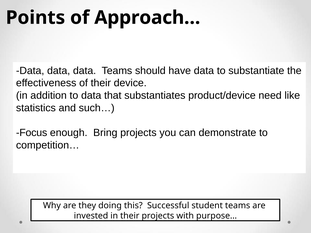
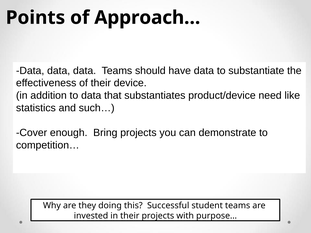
Focus: Focus -> Cover
